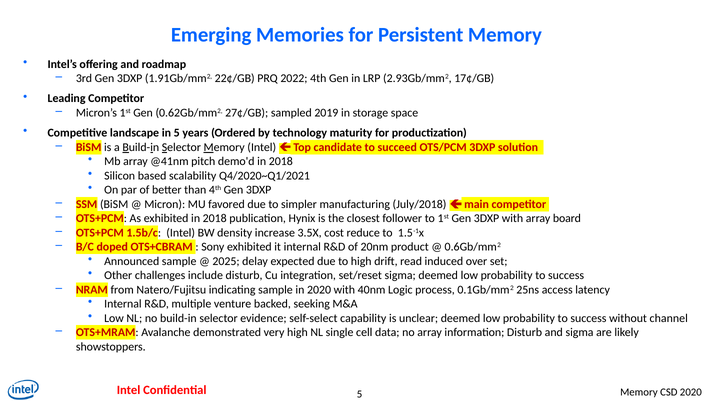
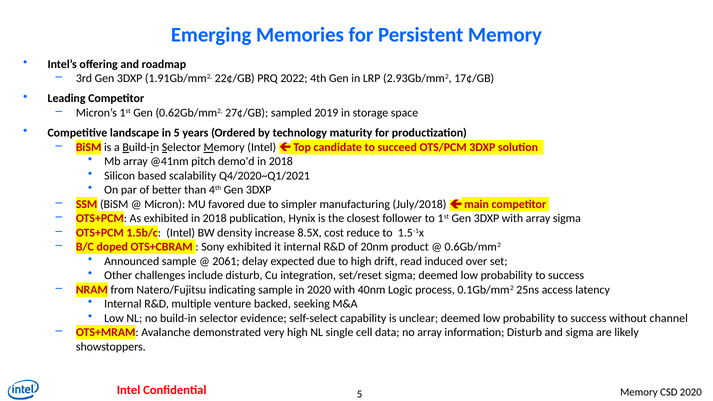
array board: board -> sigma
3.5X: 3.5X -> 8.5X
2025: 2025 -> 2061
